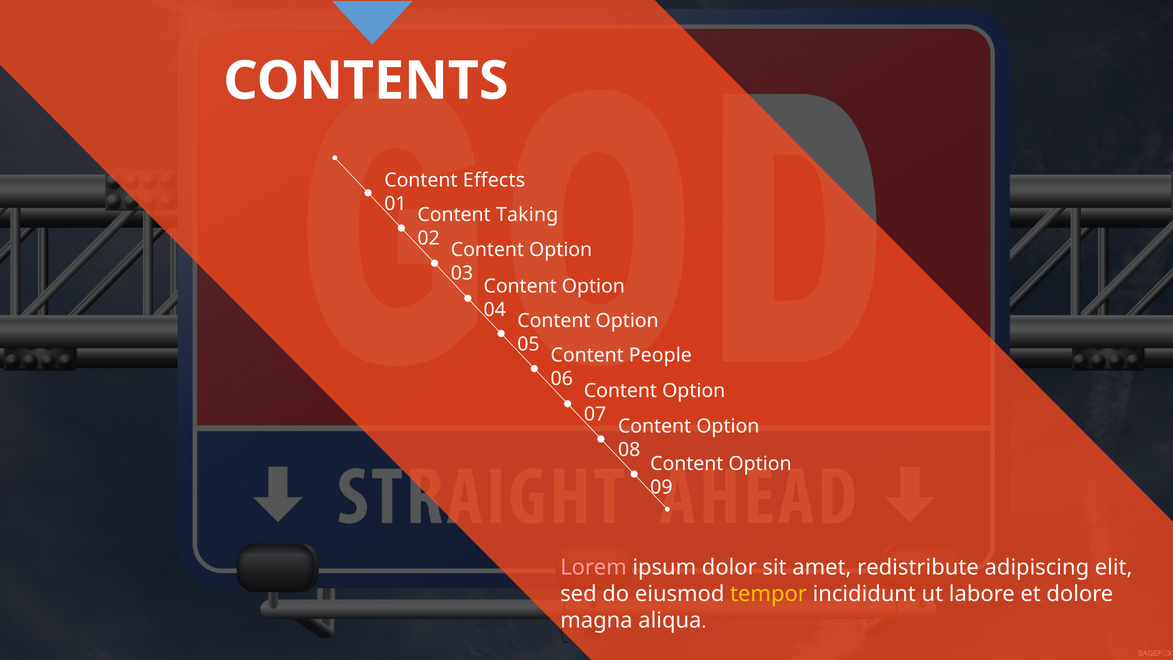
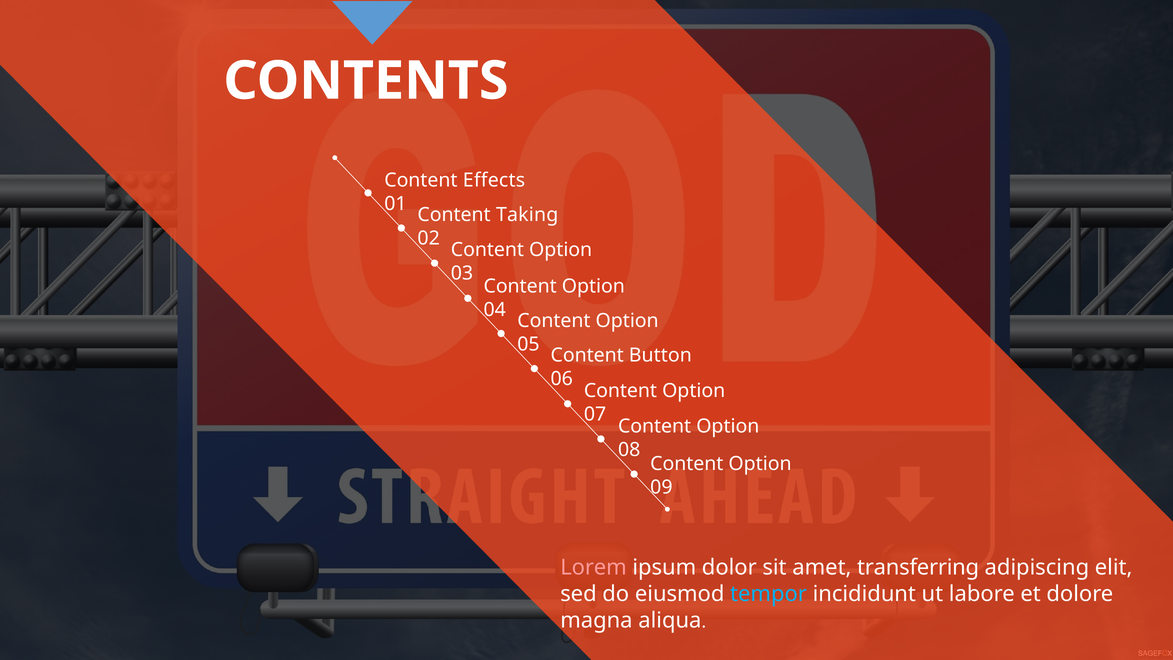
People: People -> Button
redistribute: redistribute -> transferring
tempor colour: yellow -> light blue
